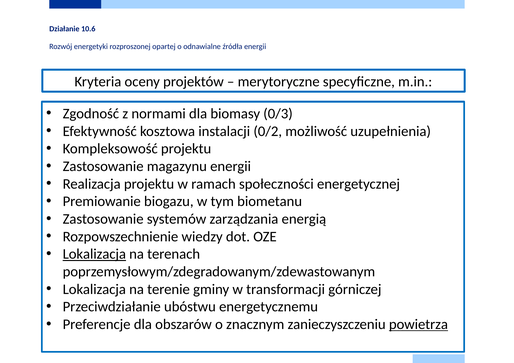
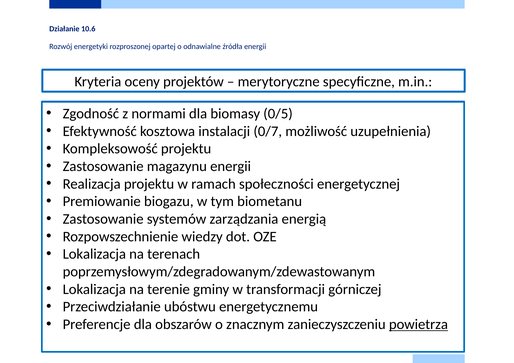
0/3: 0/3 -> 0/5
0/2: 0/2 -> 0/7
Lokalizacja at (94, 254) underline: present -> none
